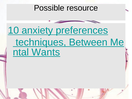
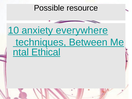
preferences: preferences -> everywhere
Wants: Wants -> Ethical
